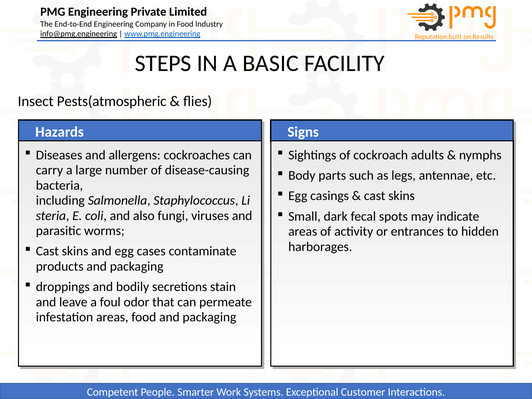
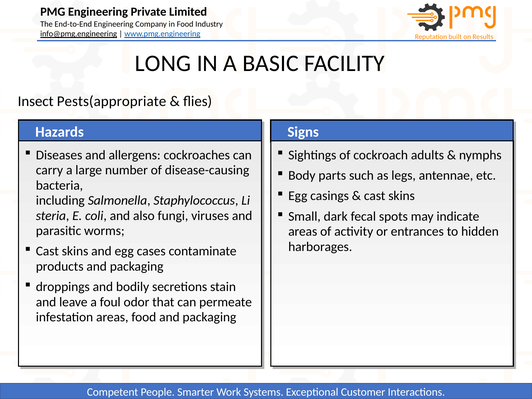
STEPS: STEPS -> LONG
Pests(atmospheric: Pests(atmospheric -> Pests(appropriate
